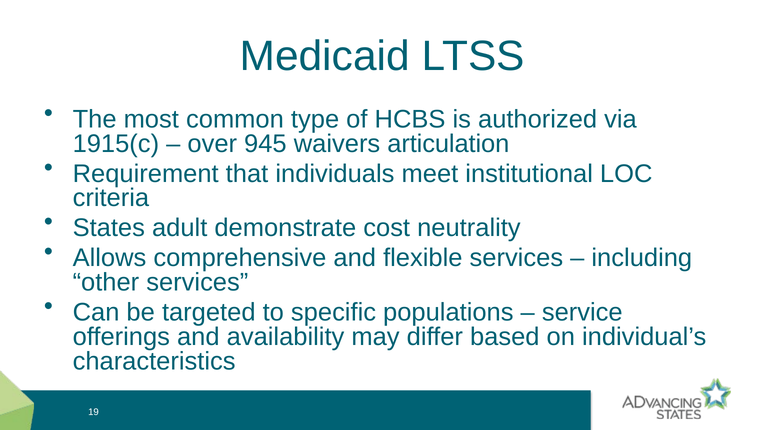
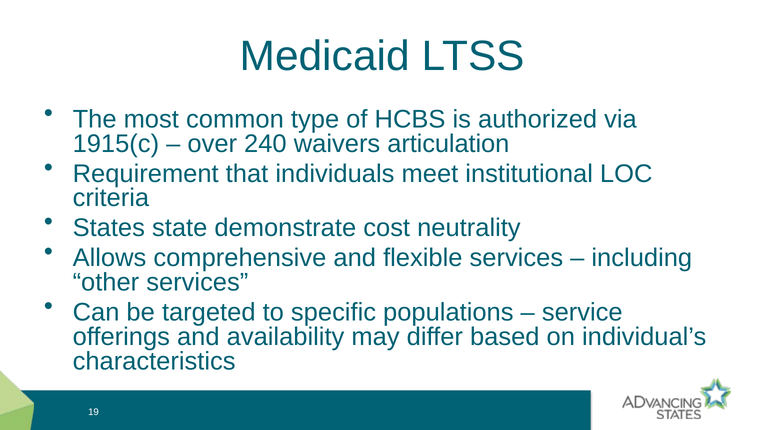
945: 945 -> 240
adult: adult -> state
